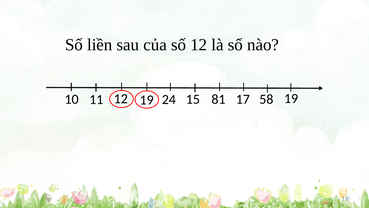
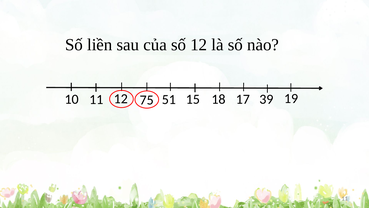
24: 24 -> 51
81: 81 -> 18
58: 58 -> 39
11 19: 19 -> 75
